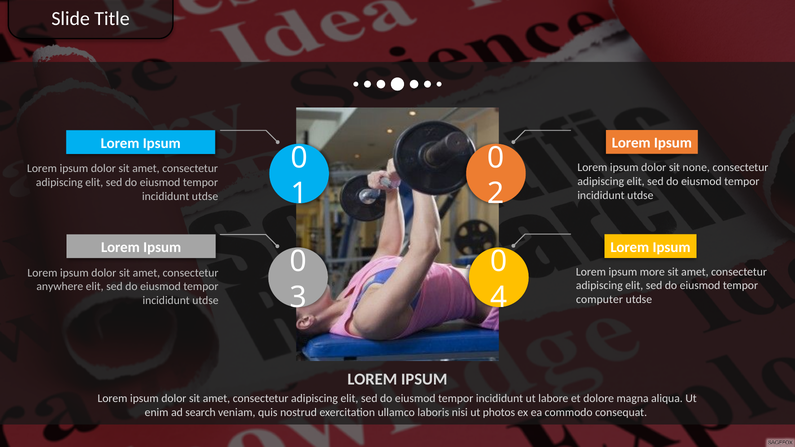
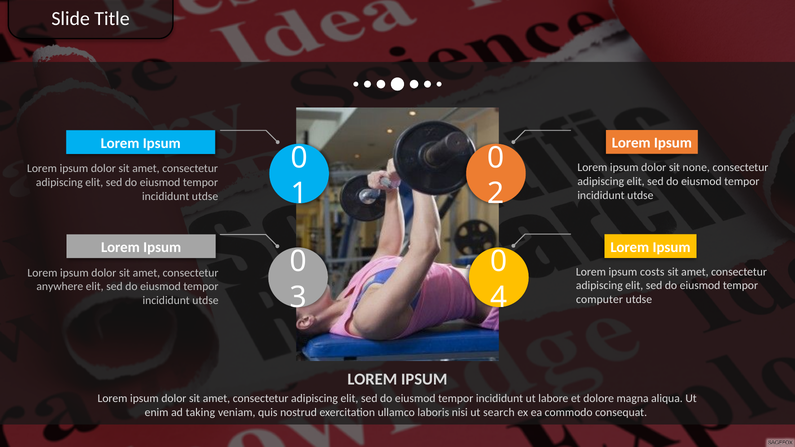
more: more -> costs
search: search -> taking
photos: photos -> search
